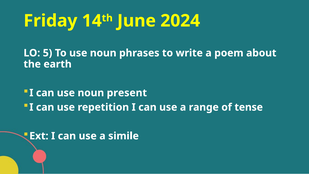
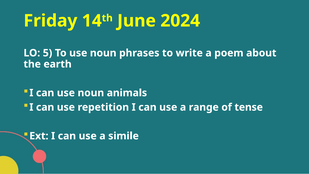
present: present -> animals
